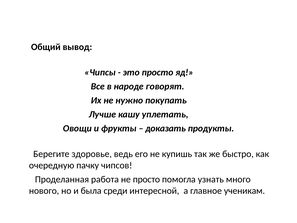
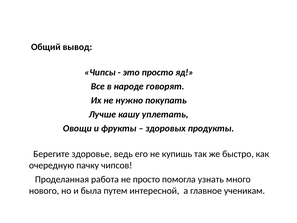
доказать: доказать -> здоровых
среди: среди -> путем
